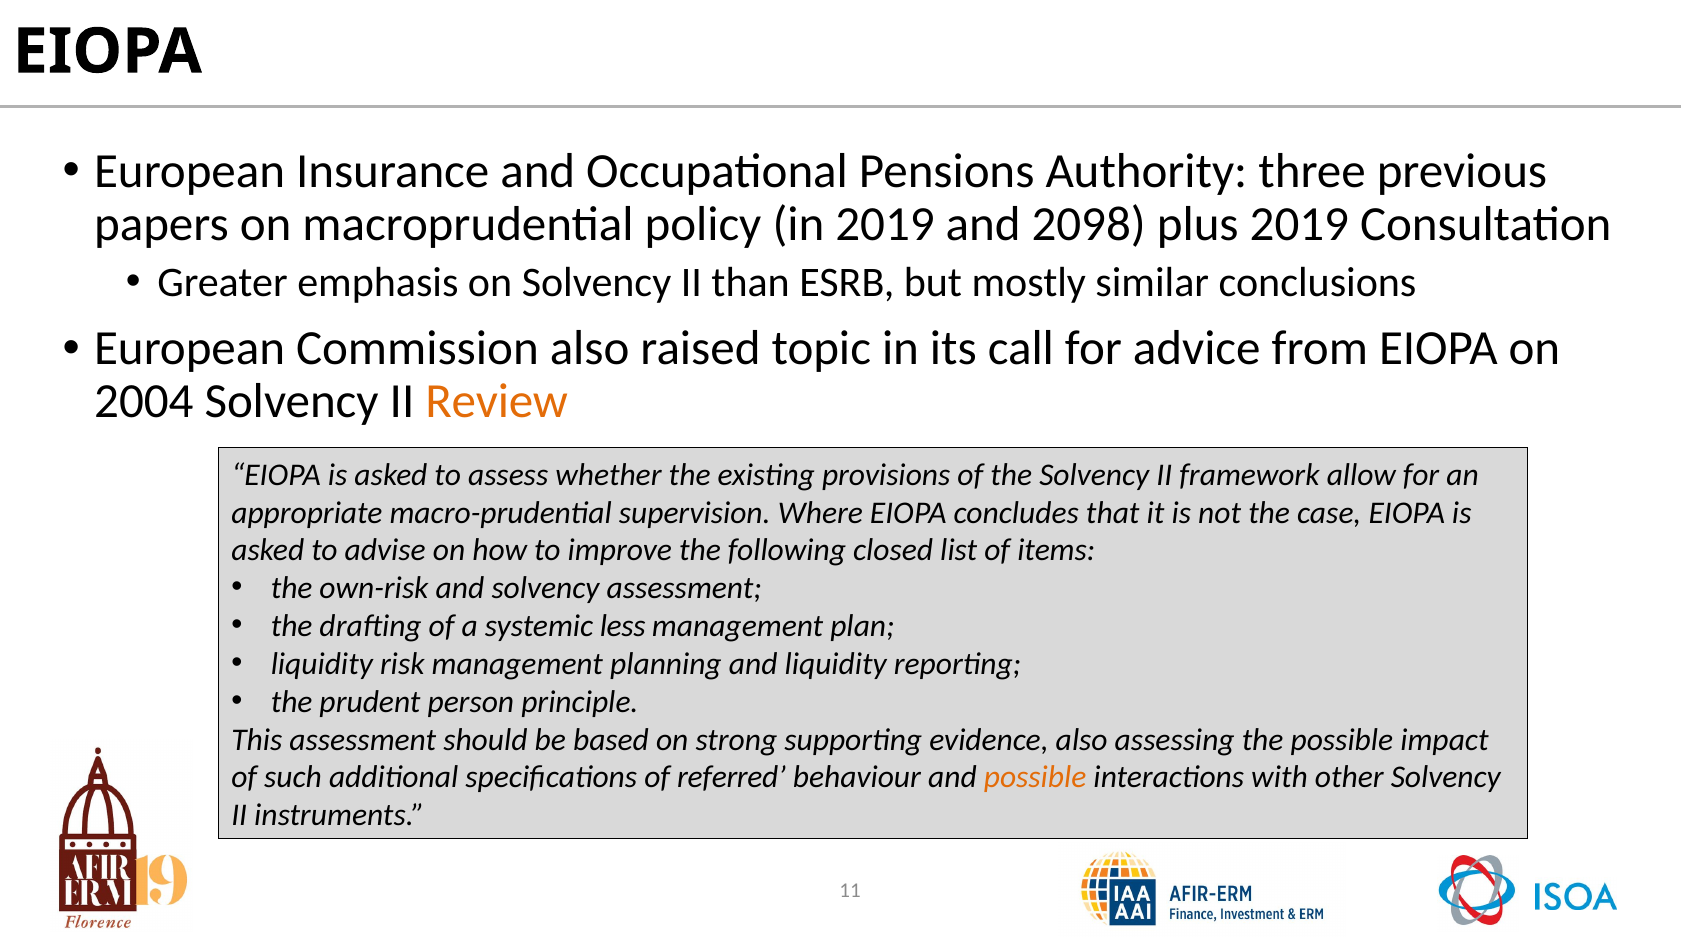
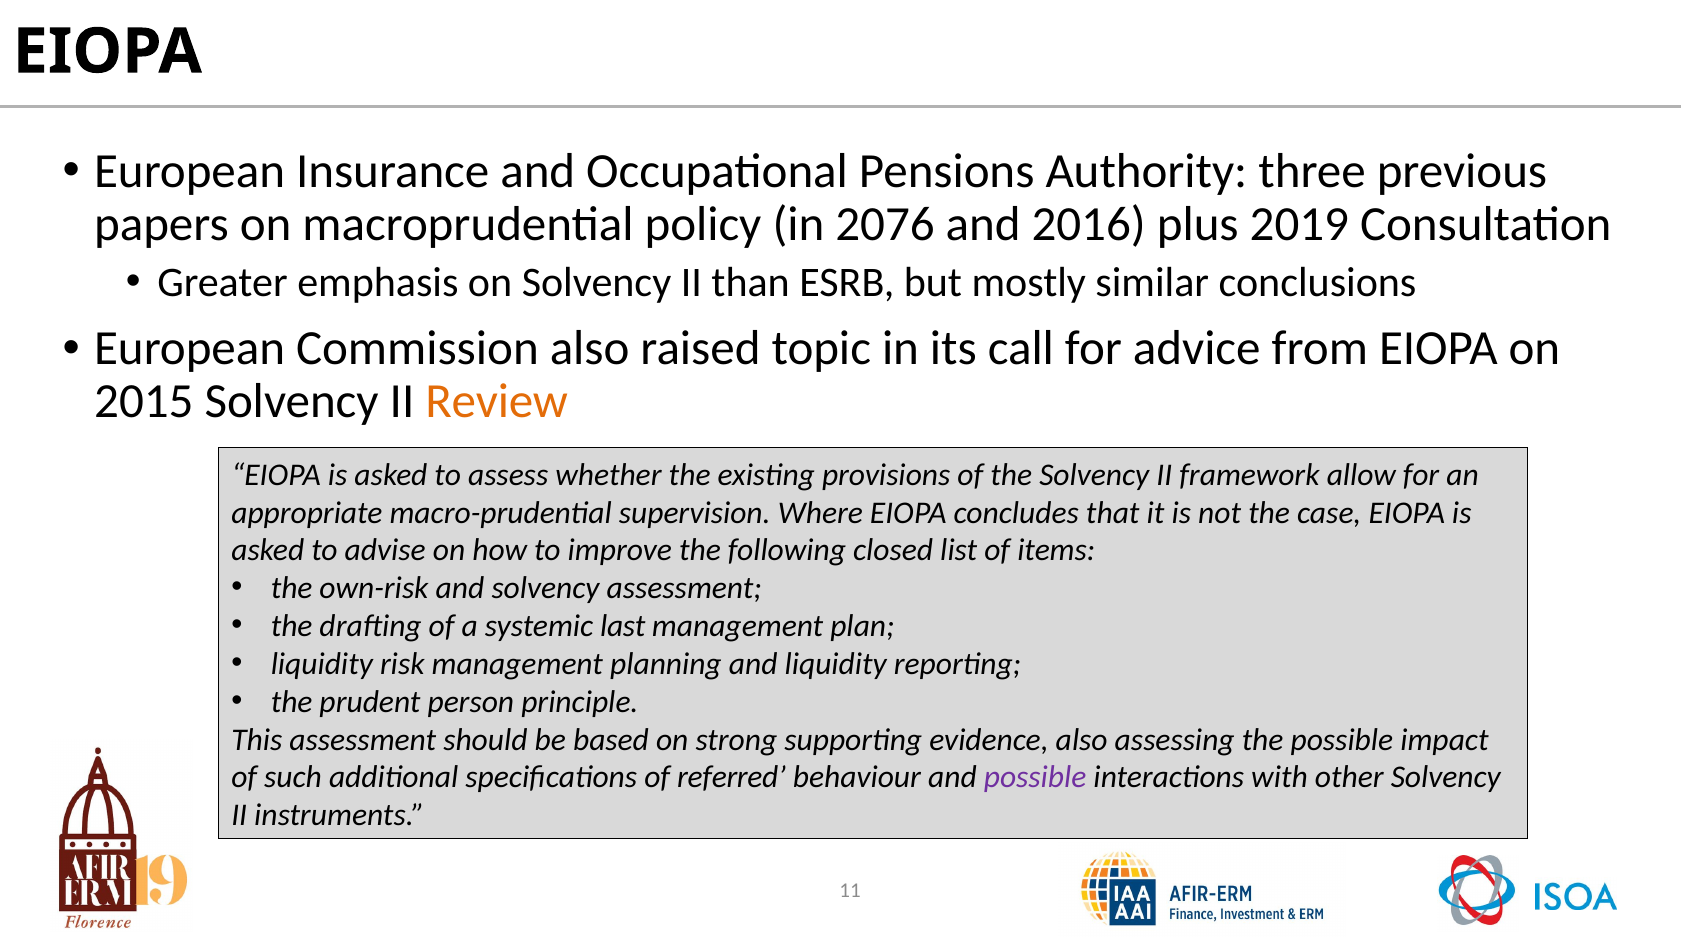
in 2019: 2019 -> 2076
2098: 2098 -> 2016
2004: 2004 -> 2015
less: less -> last
possible at (1035, 778) colour: orange -> purple
